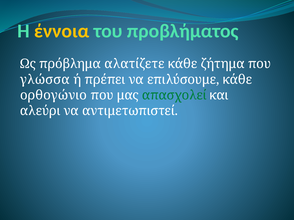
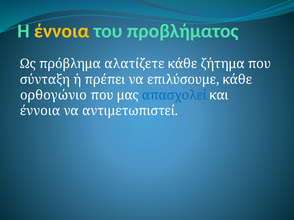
γλώσσα: γλώσσα -> σύνταξη
απασχολεί colour: green -> blue
αλεύρι at (40, 111): αλεύρι -> έννοια
